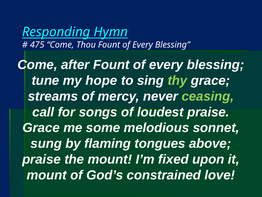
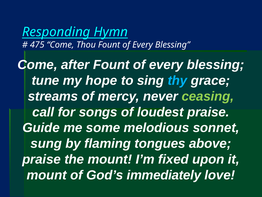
thy colour: light green -> light blue
Grace at (41, 128): Grace -> Guide
constrained: constrained -> immediately
